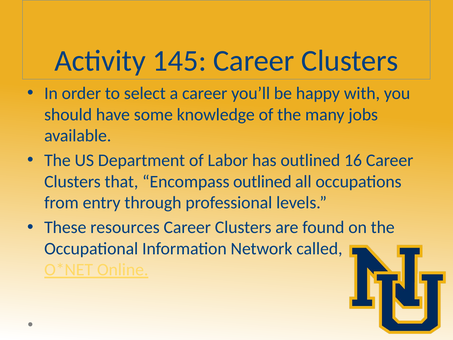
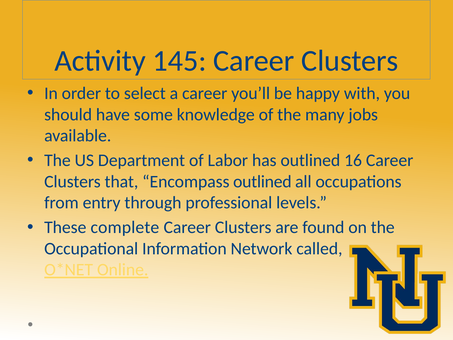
resources: resources -> complete
